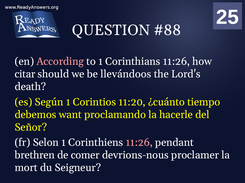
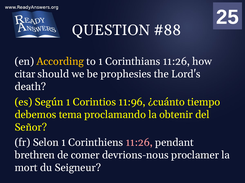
According colour: pink -> yellow
llevándoos: llevándoos -> prophesies
11:20: 11:20 -> 11:96
want: want -> tema
hacerle: hacerle -> obtenir
